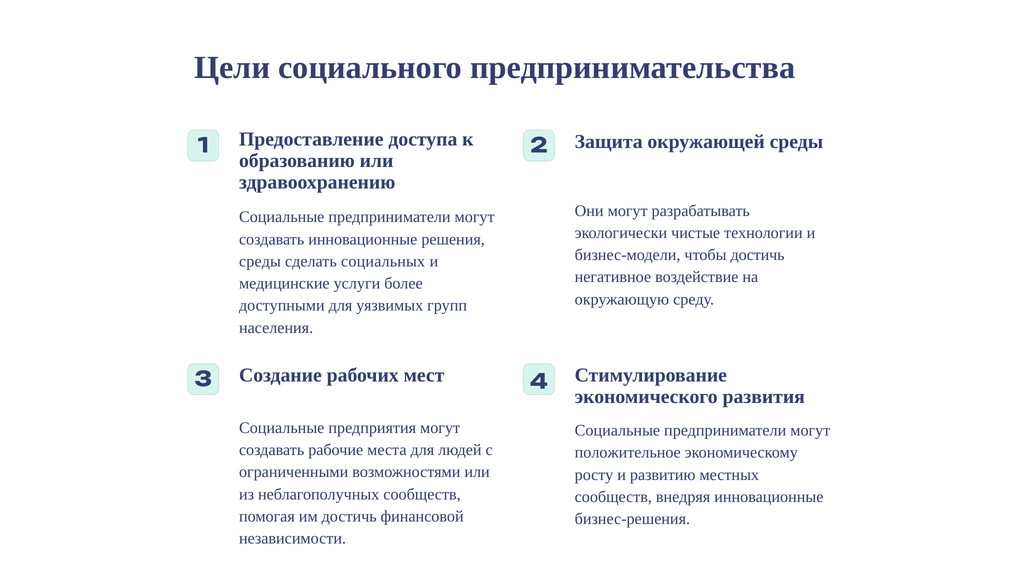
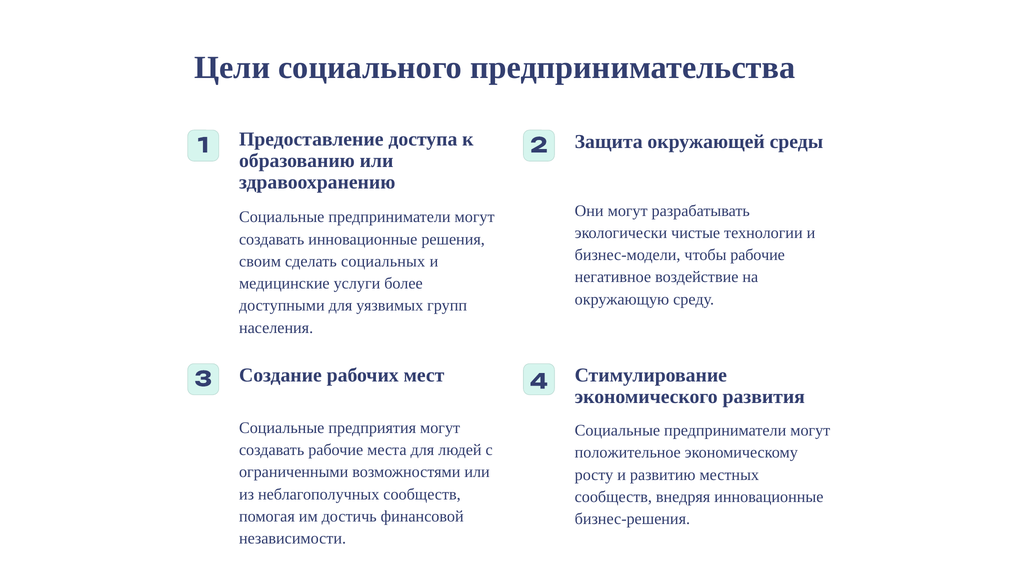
чтобы достичь: достичь -> рабочие
среды at (260, 261): среды -> своим
